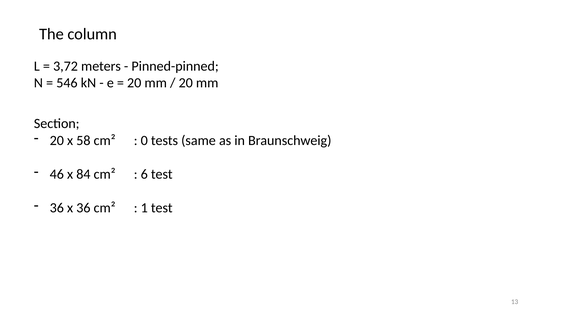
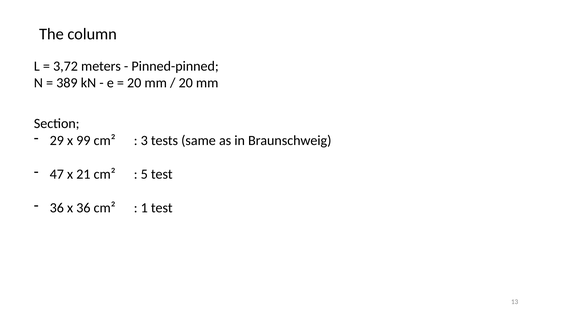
546: 546 -> 389
20 at (57, 140): 20 -> 29
58: 58 -> 99
0: 0 -> 3
46: 46 -> 47
84: 84 -> 21
6: 6 -> 5
